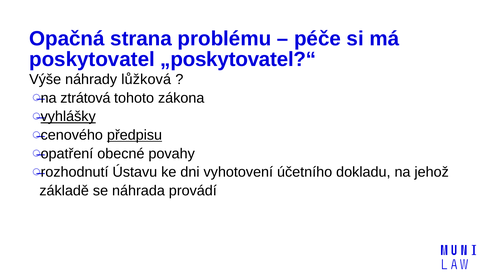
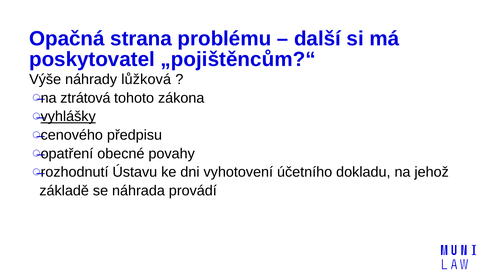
péče: péče -> další
„poskytovatel?“: „poskytovatel?“ -> „pojištěncům?“
předpisu underline: present -> none
